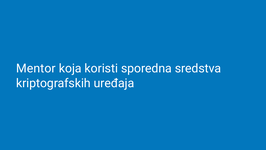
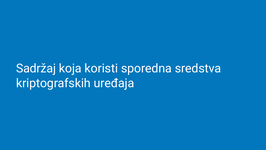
Mentor: Mentor -> Sadržaj
